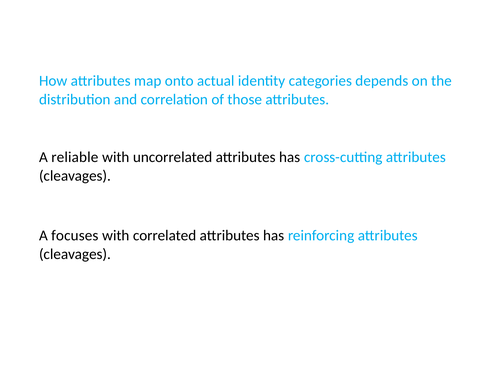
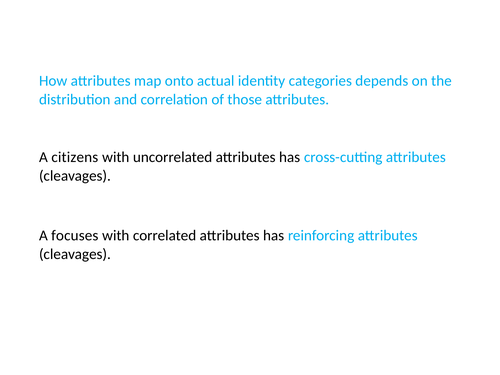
reliable: reliable -> citizens
